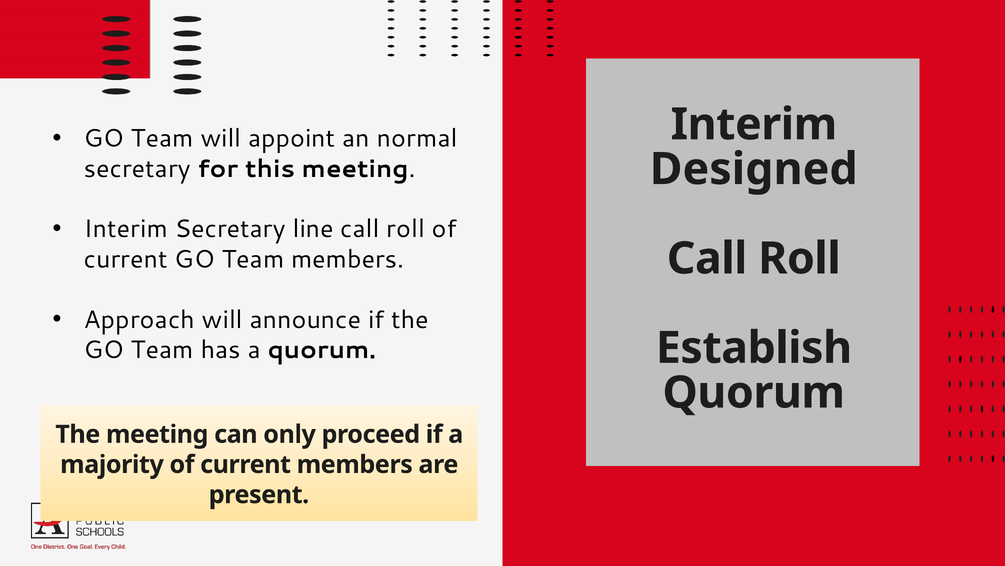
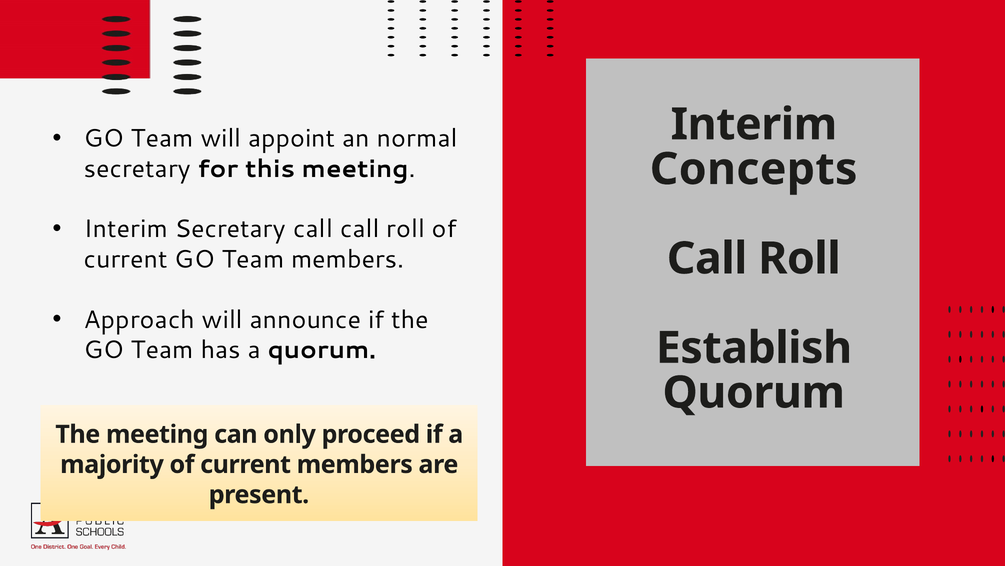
Designed: Designed -> Concepts
Secretary line: line -> call
